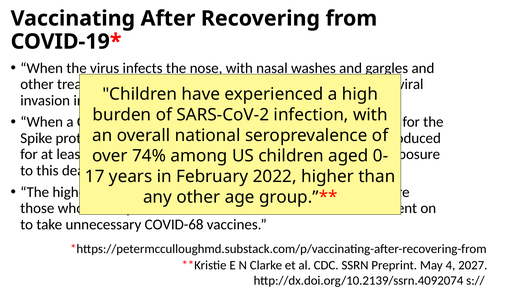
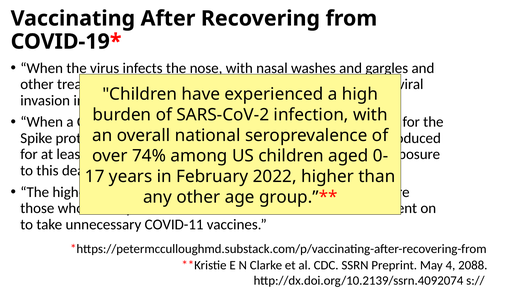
COVID-68: COVID-68 -> COVID-11
2027: 2027 -> 2088
